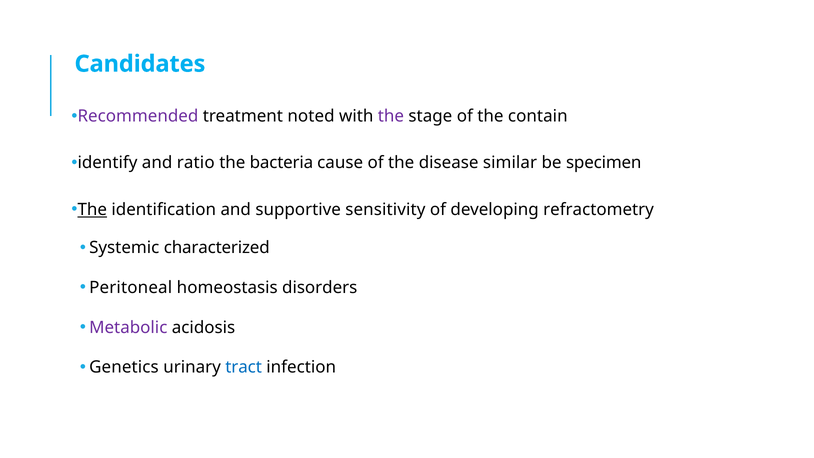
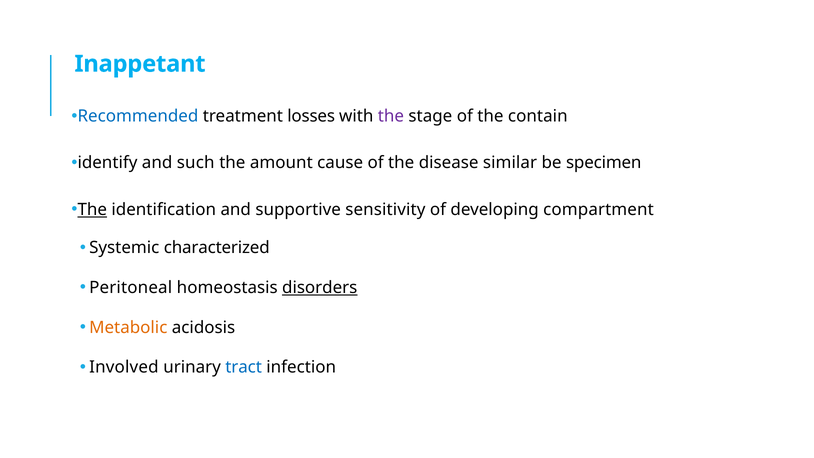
Candidates: Candidates -> Inappetant
Recommended colour: purple -> blue
noted: noted -> losses
ratio: ratio -> such
bacteria: bacteria -> amount
refractometry: refractometry -> compartment
disorders underline: none -> present
Metabolic colour: purple -> orange
Genetics: Genetics -> Involved
